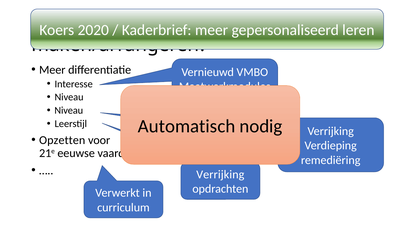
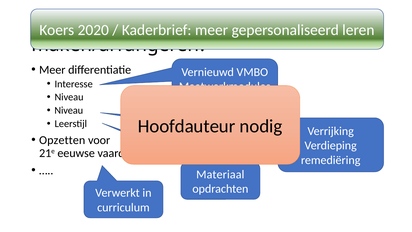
Automatisch: Automatisch -> Hoofdauteur
Verrijking at (220, 174): Verrijking -> Materiaal
